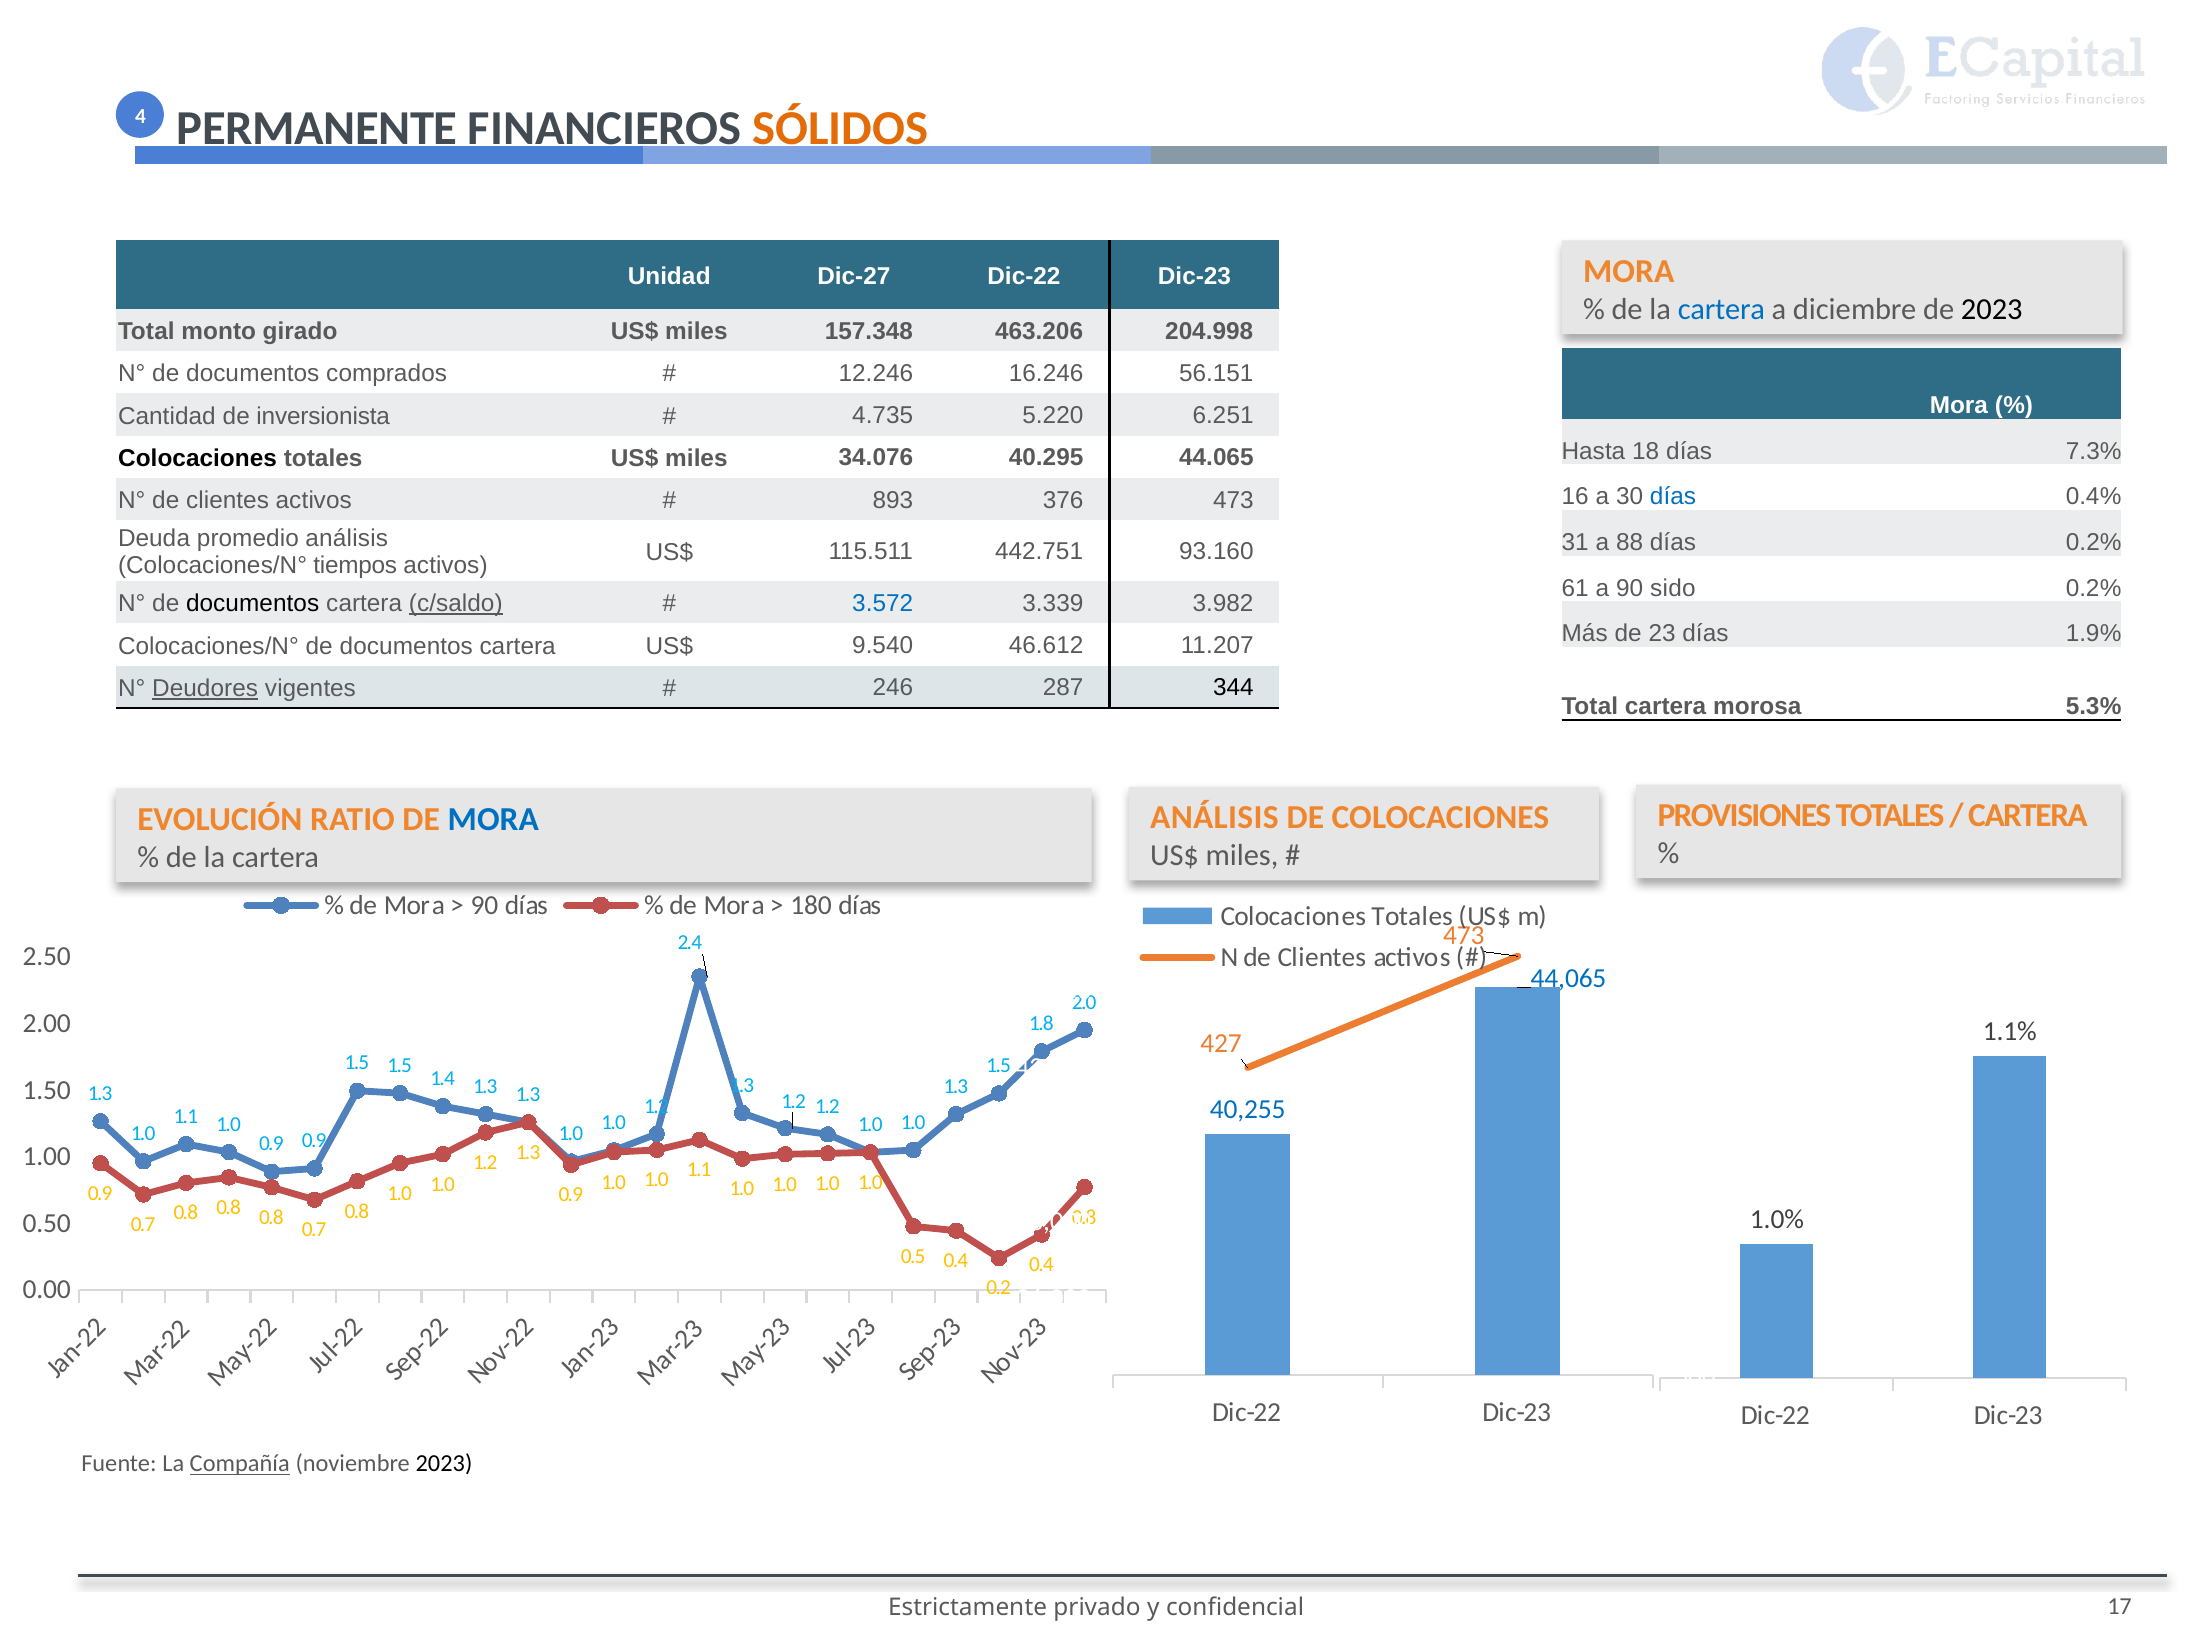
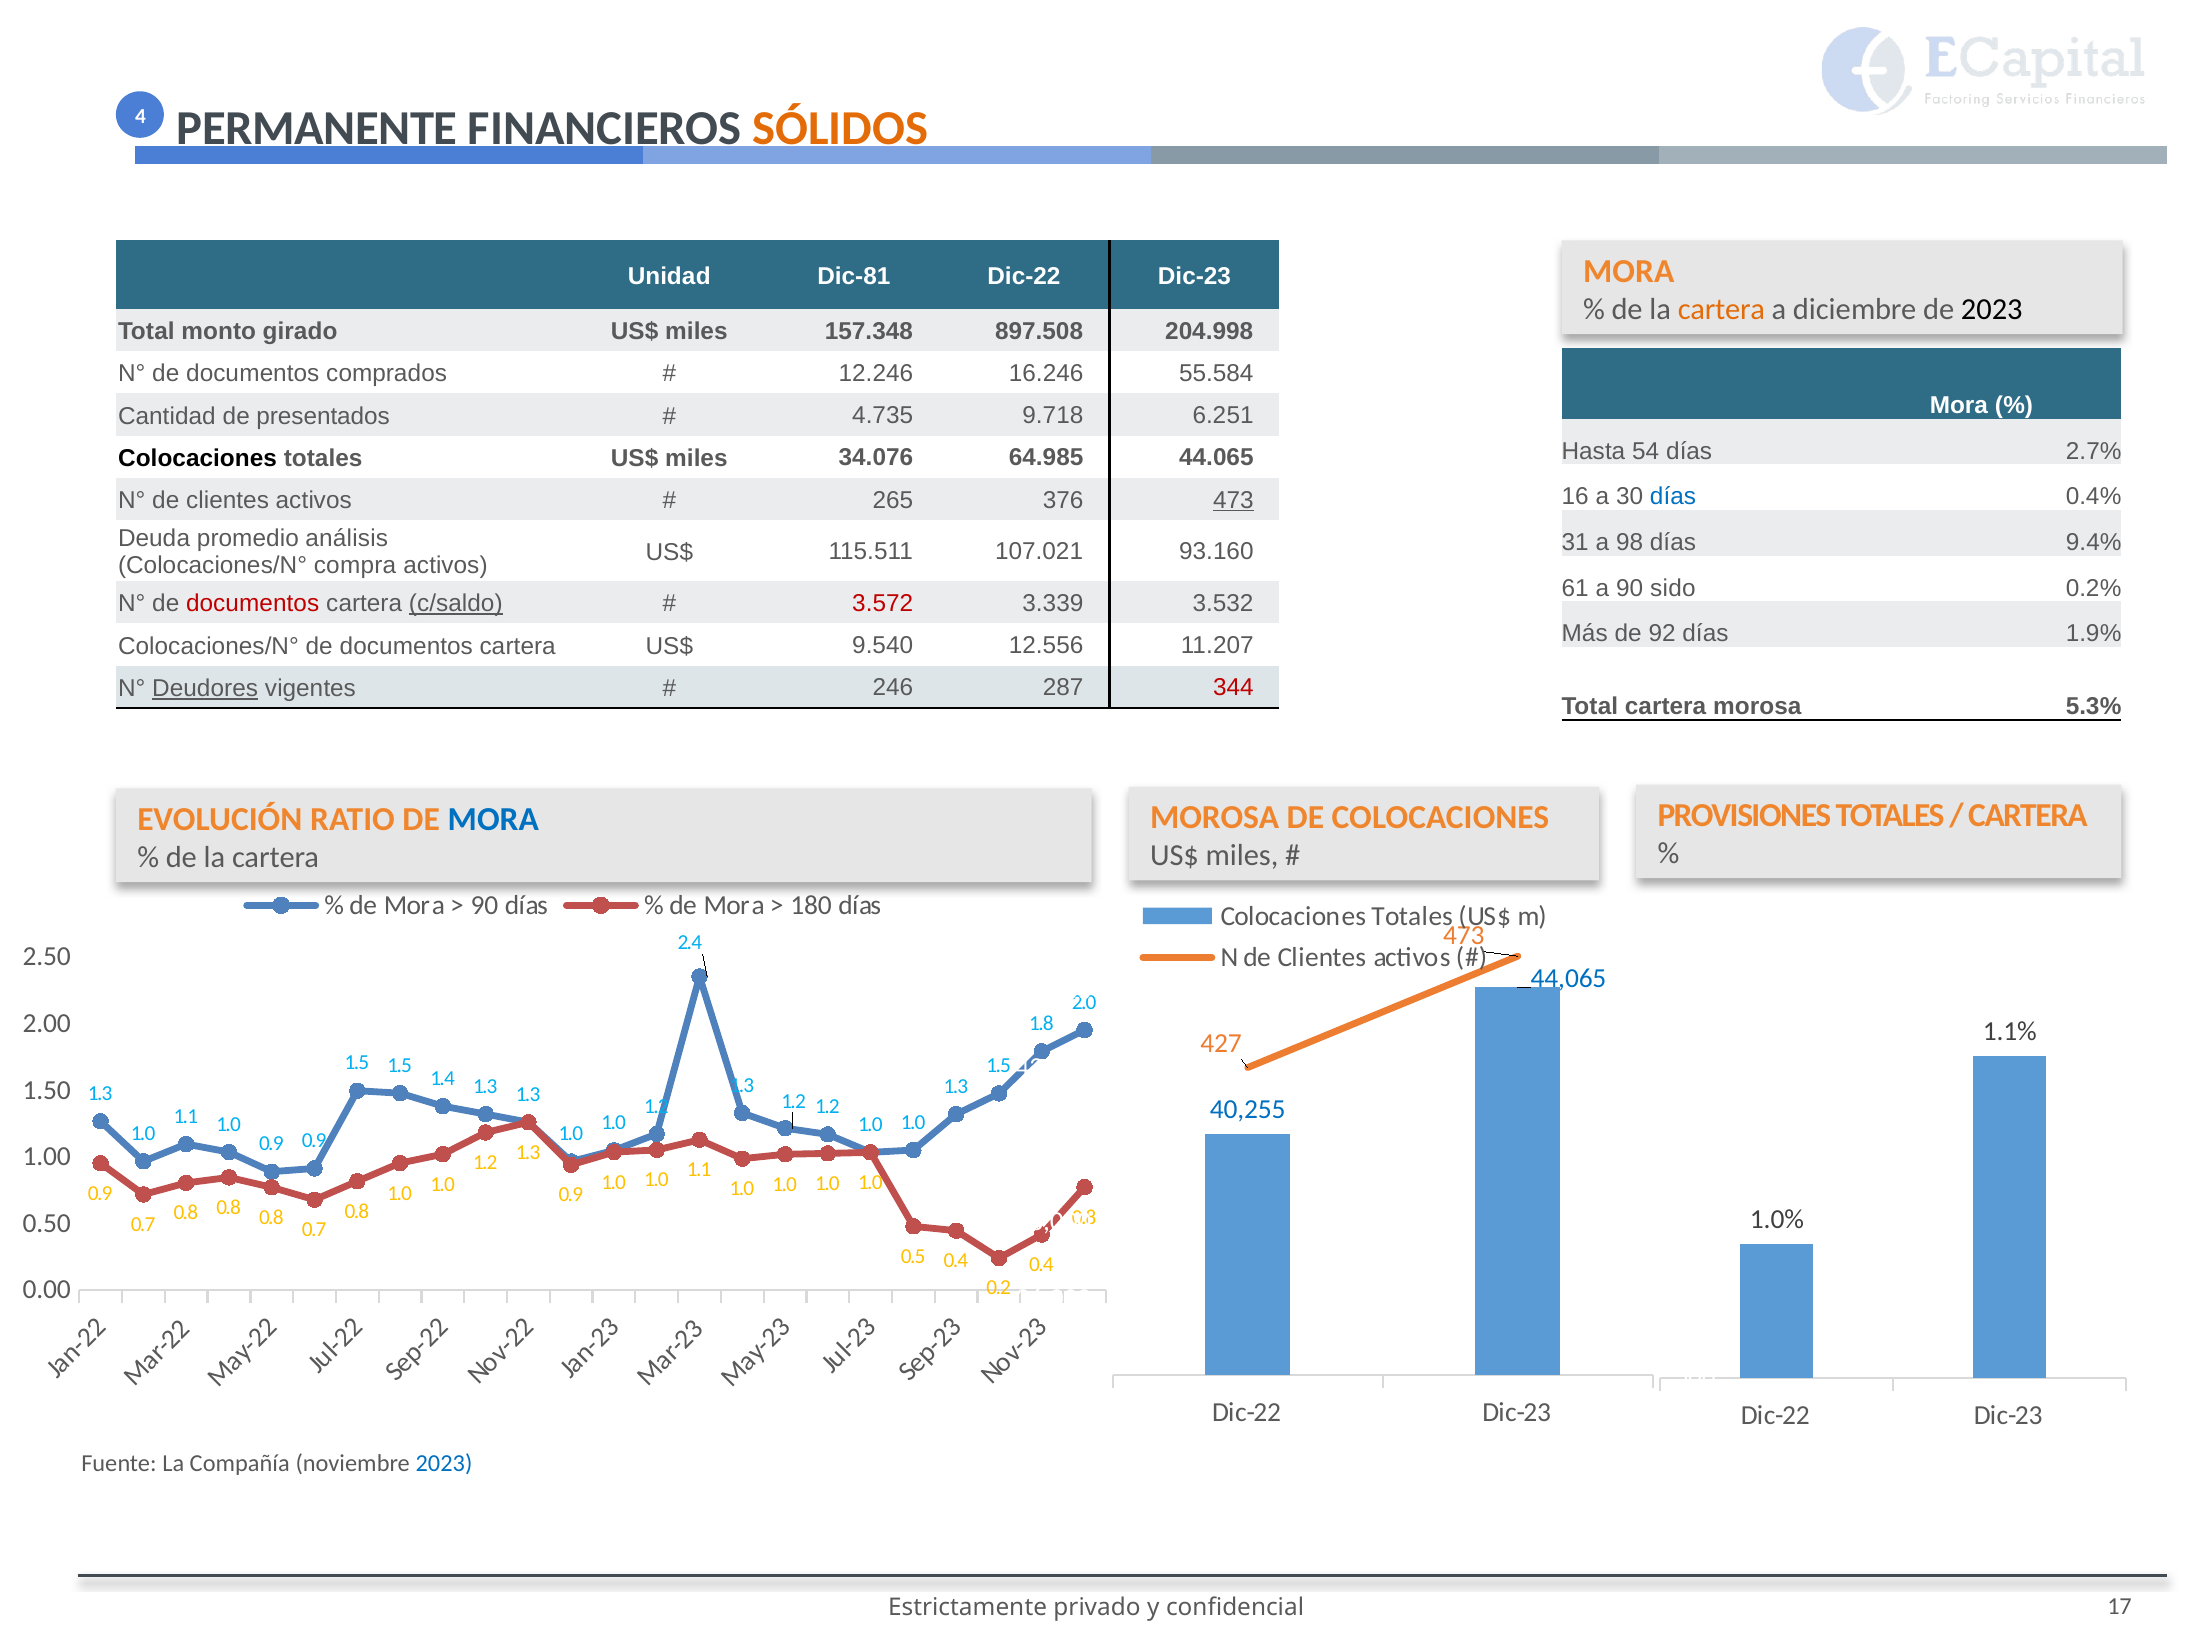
Dic-27: Dic-27 -> Dic-81
cartera at (1721, 309) colour: blue -> orange
463.206: 463.206 -> 897.508
56.151: 56.151 -> 55.584
inversionista: inversionista -> presentados
5.220: 5.220 -> 9.718
18: 18 -> 54
7.3%: 7.3% -> 2.7%
40.295: 40.295 -> 64.985
893: 893 -> 265
473 at (1233, 500) underline: none -> present
88: 88 -> 98
días 0.2%: 0.2% -> 9.4%
442.751: 442.751 -> 107.021
tiempos: tiempos -> compra
documentos at (253, 604) colour: black -> red
3.572 colour: blue -> red
3.982: 3.982 -> 3.532
23: 23 -> 92
46.612: 46.612 -> 12.556
344 colour: black -> red
ANÁLISIS at (1214, 818): ANÁLISIS -> MOROSA
Compañía underline: present -> none
2023 at (444, 1464) colour: black -> blue
